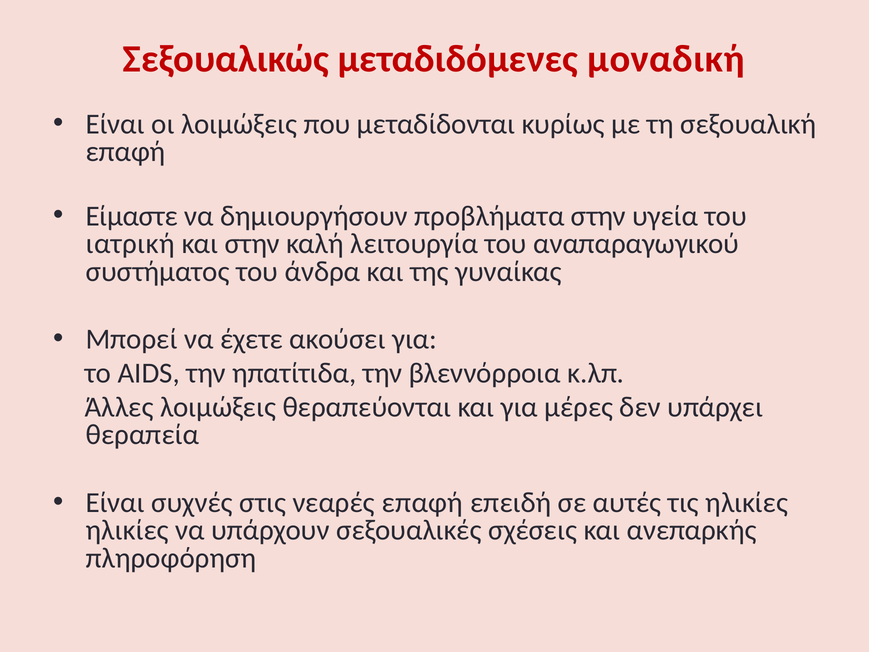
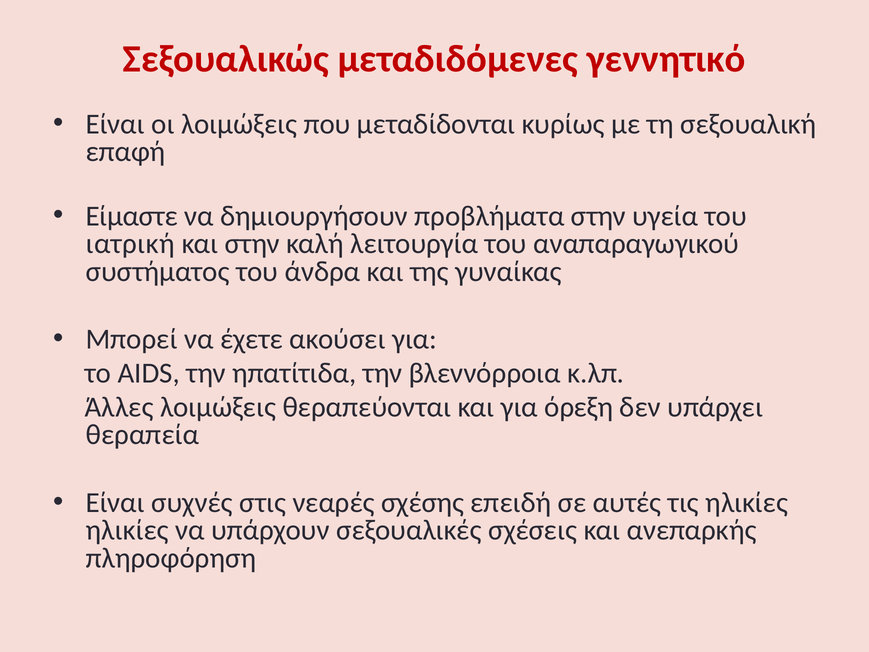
μοναδική: μοναδική -> γεννητικό
μέρες: μέρες -> όρεξη
νεαρές επαφή: επαφή -> σχέσης
